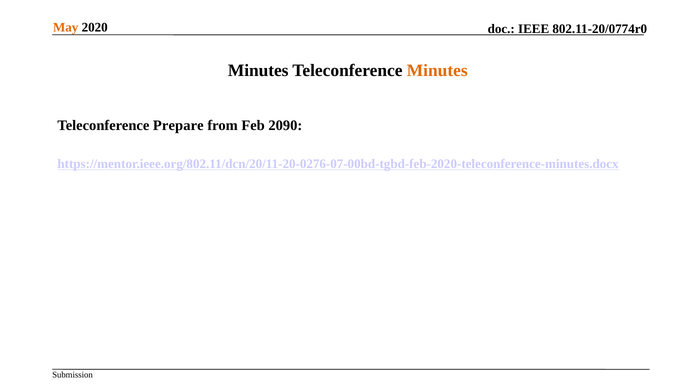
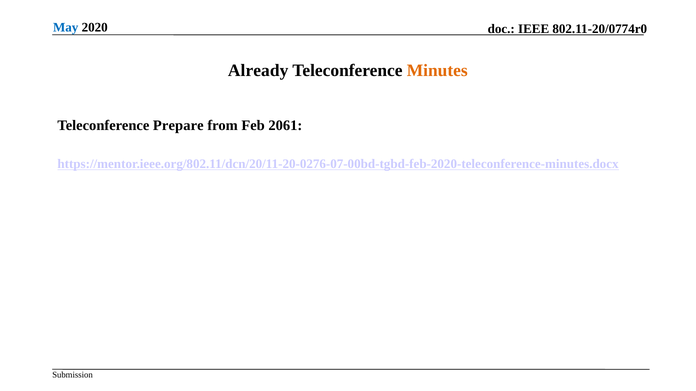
May colour: orange -> blue
Minutes at (258, 71): Minutes -> Already
2090: 2090 -> 2061
